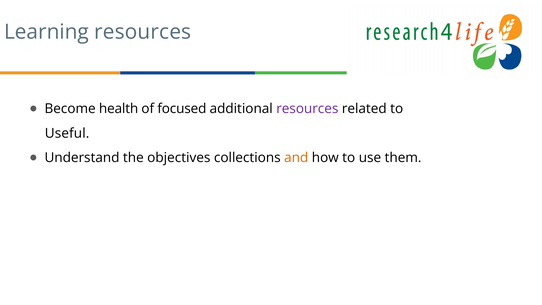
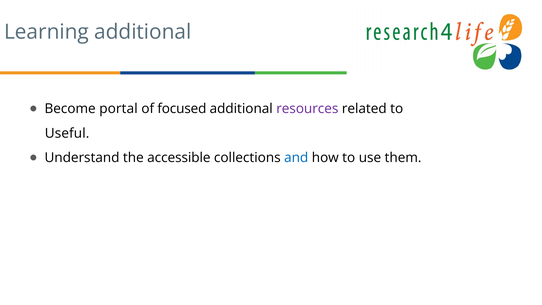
Learning resources: resources -> additional
health: health -> portal
objectives: objectives -> accessible
and colour: orange -> blue
